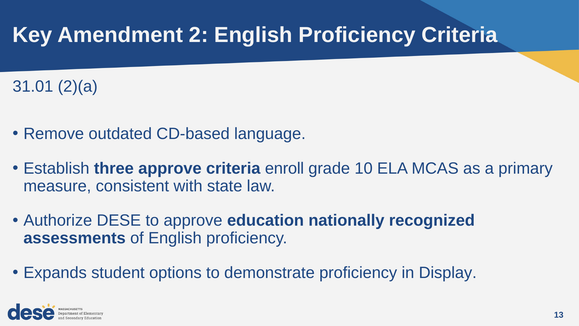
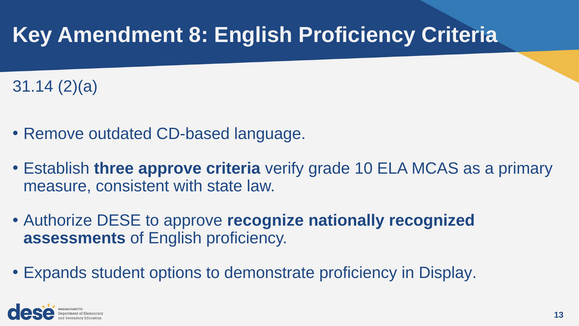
2: 2 -> 8
31.01: 31.01 -> 31.14
enroll: enroll -> verify
education: education -> recognize
